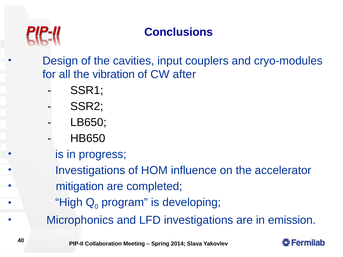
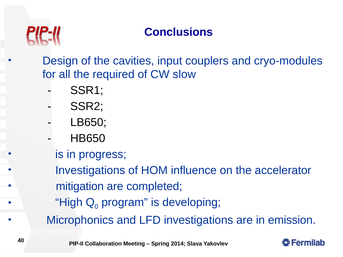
vibration: vibration -> required
after: after -> slow
